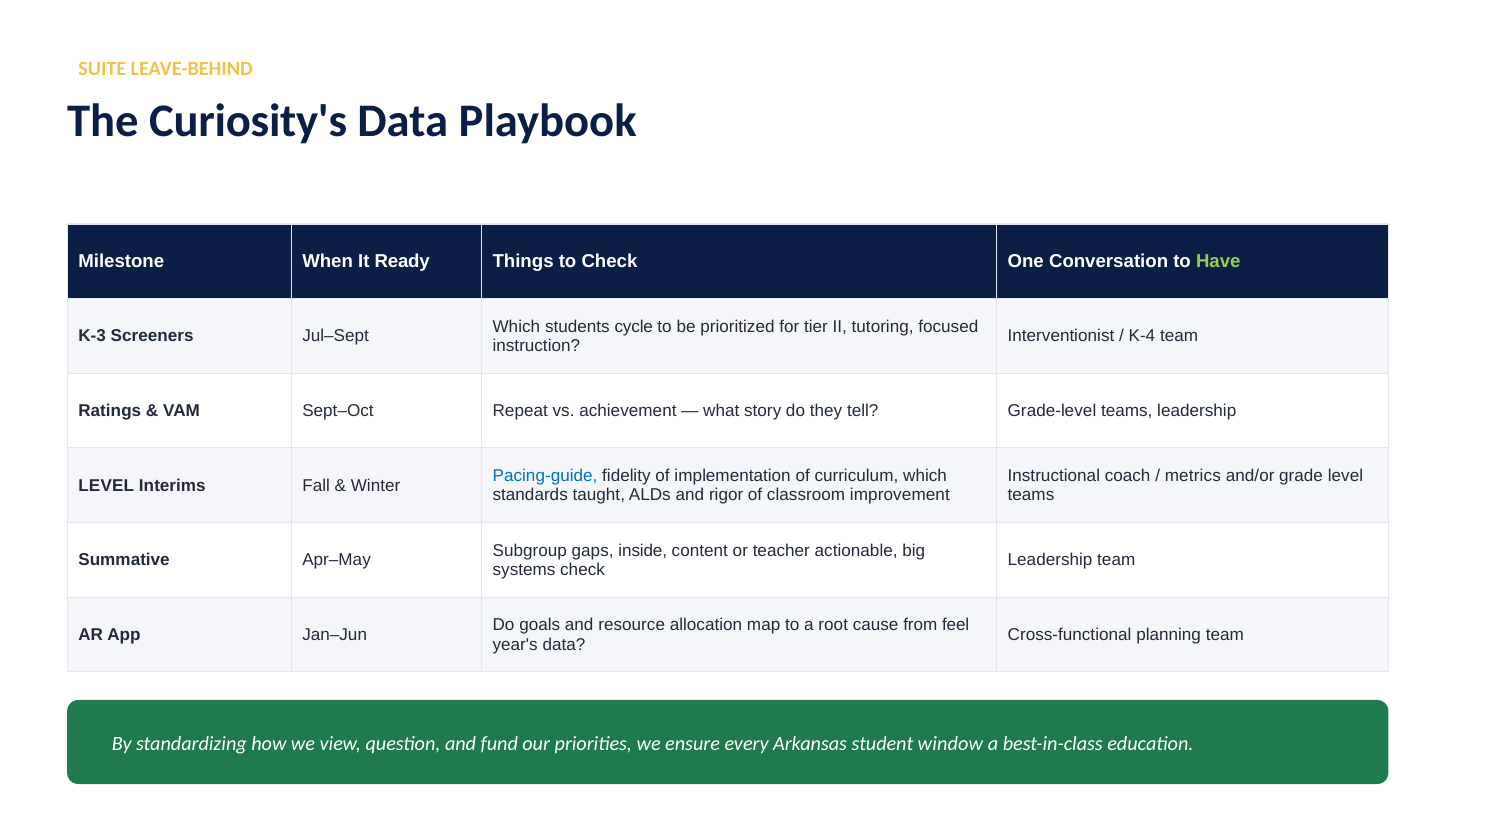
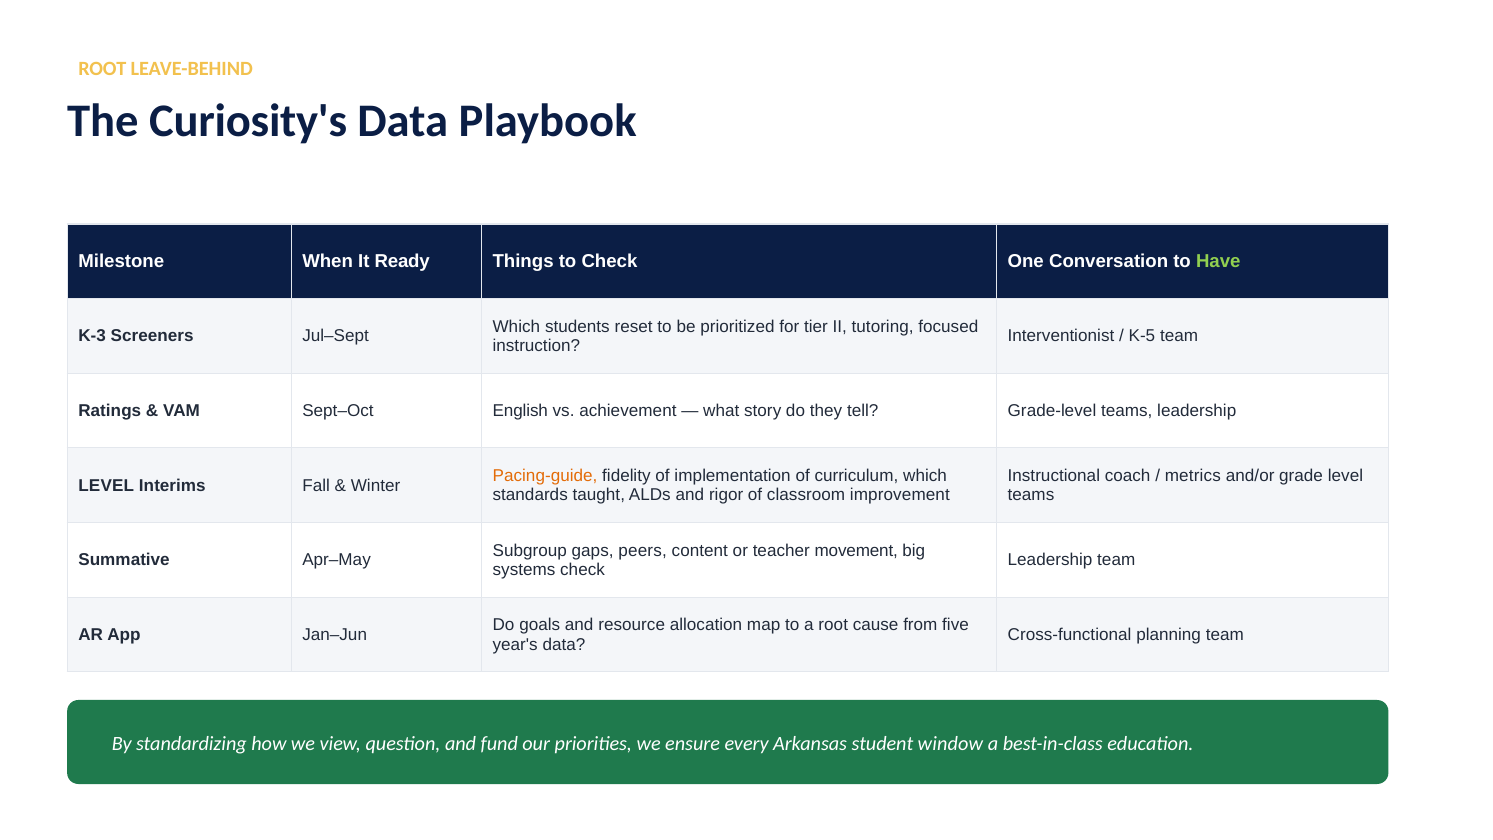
SUITE at (102, 69): SUITE -> ROOT
cycle: cycle -> reset
K-4: K-4 -> K-5
Repeat: Repeat -> English
Pacing-guide colour: blue -> orange
inside: inside -> peers
actionable: actionable -> movement
feel: feel -> five
